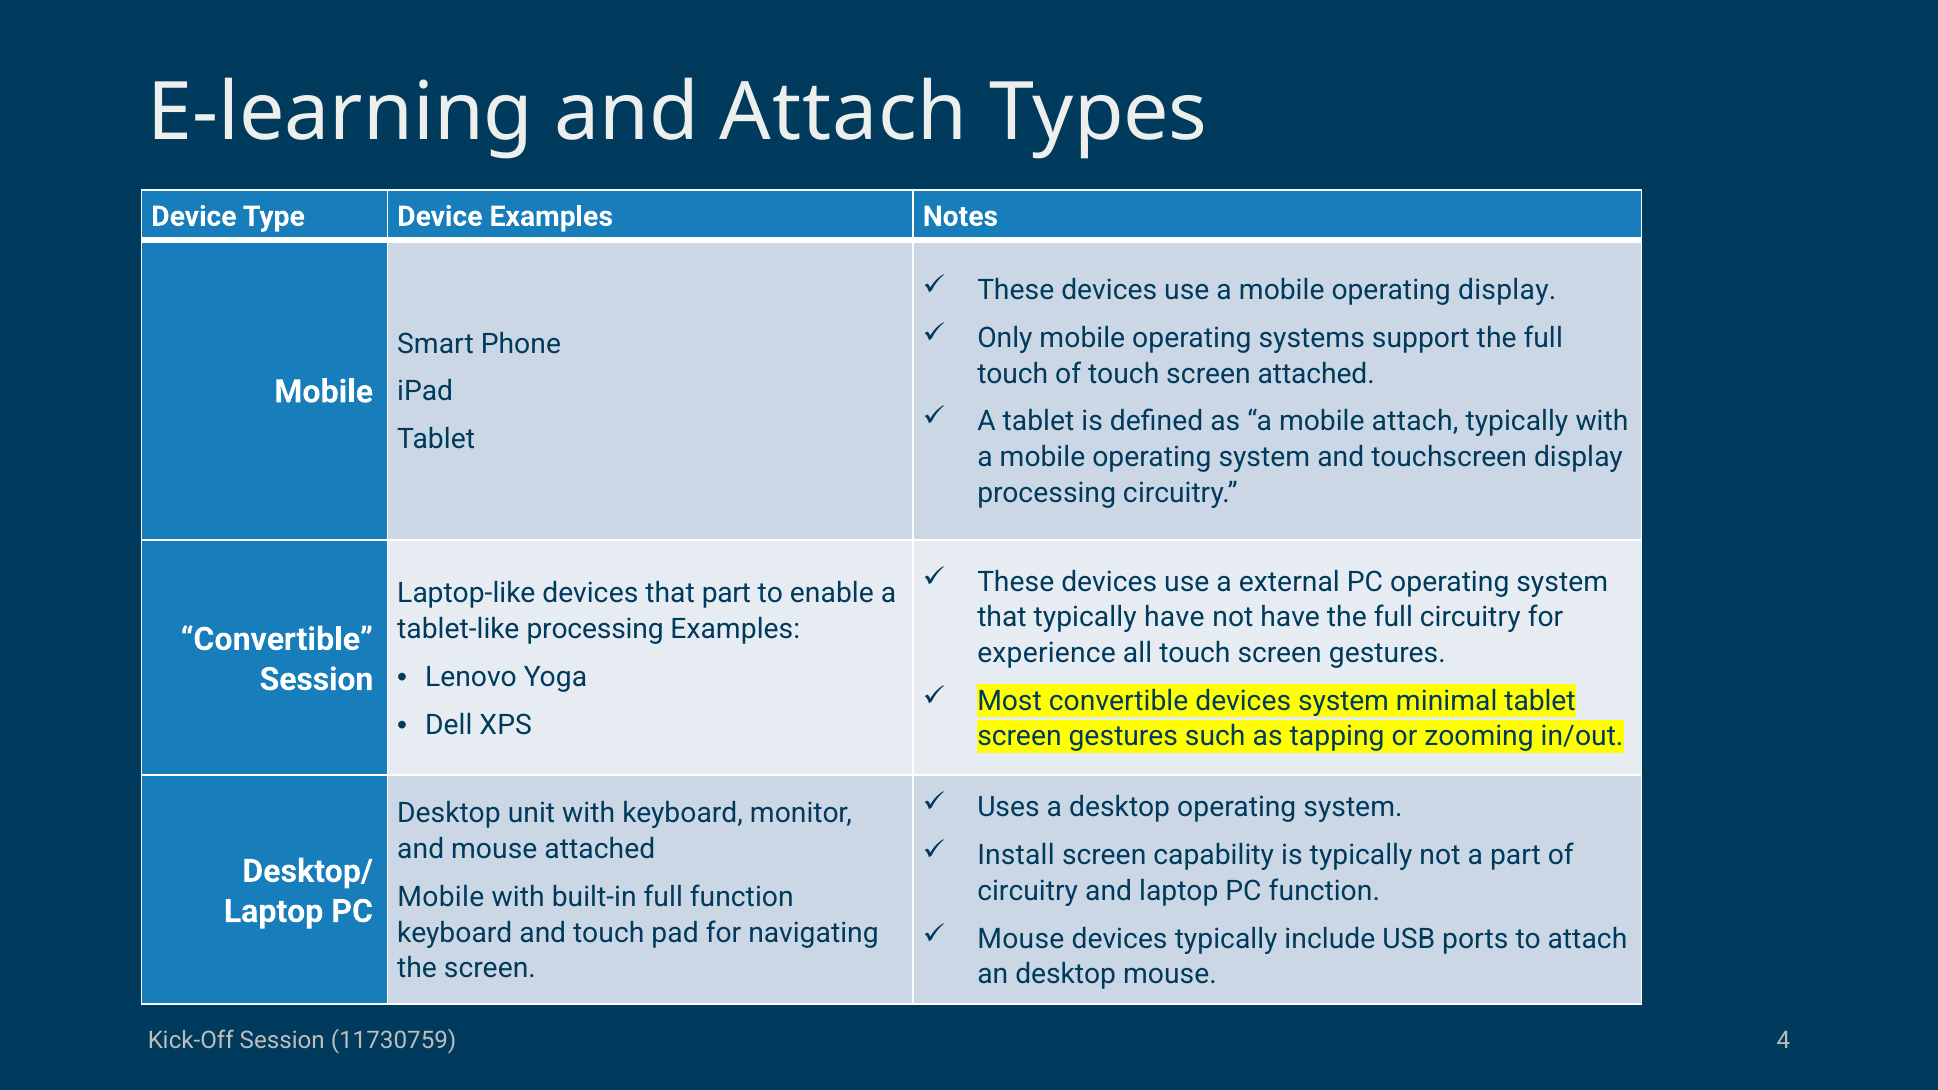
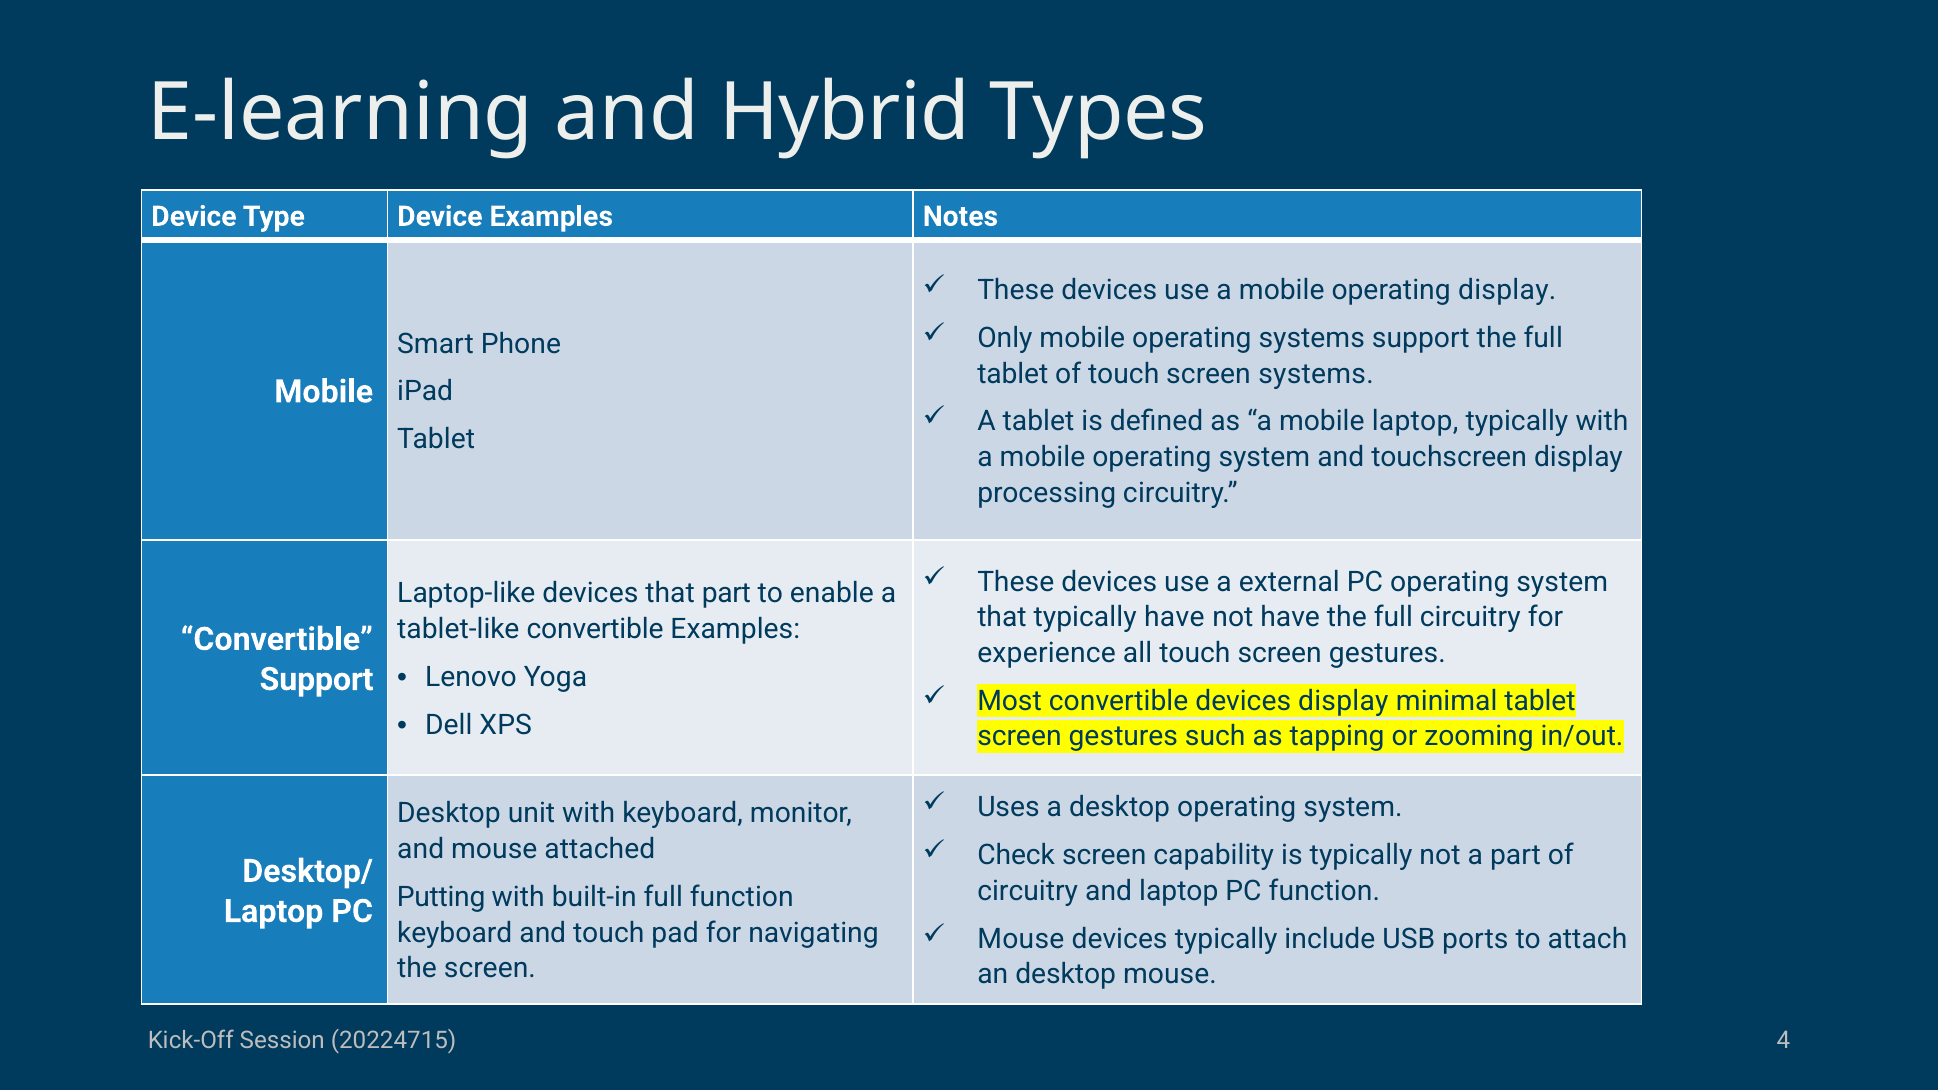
and Attach: Attach -> Hybrid
touch at (1013, 374): touch -> tablet
screen attached: attached -> systems
mobile attach: attach -> laptop
tablet-like processing: processing -> convertible
Session at (316, 679): Session -> Support
devices system: system -> display
Install: Install -> Check
Mobile at (441, 897): Mobile -> Putting
11730759: 11730759 -> 20224715
